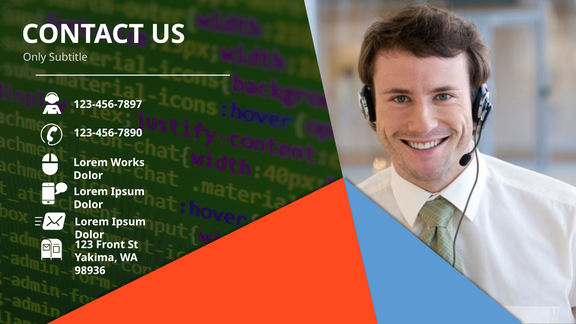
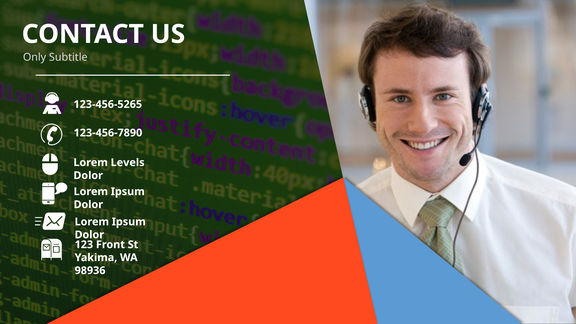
123-456-7897: 123-456-7897 -> 123-456-5265
Works: Works -> Levels
